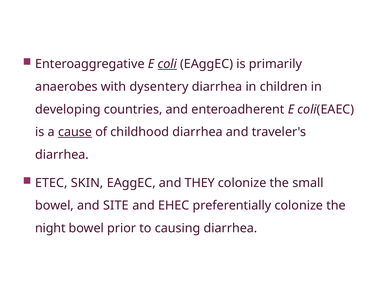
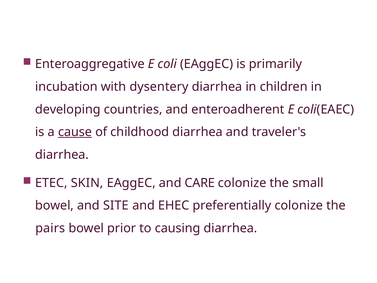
coli underline: present -> none
anaerobes: anaerobes -> incubation
THEY: THEY -> CARE
night: night -> pairs
